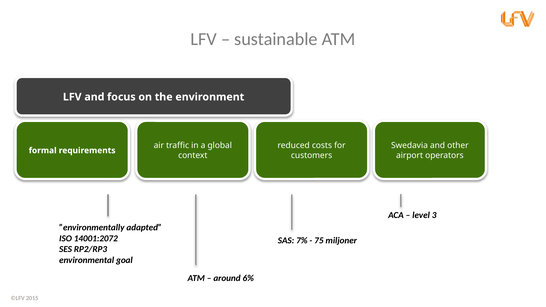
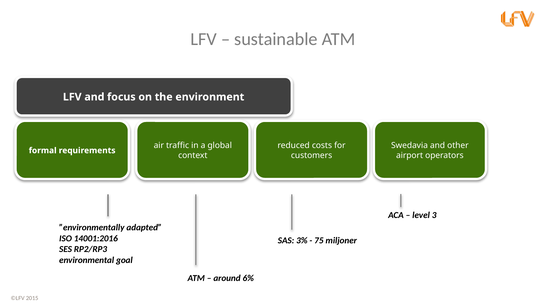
14001:2072: 14001:2072 -> 14001:2016
7%: 7% -> 3%
